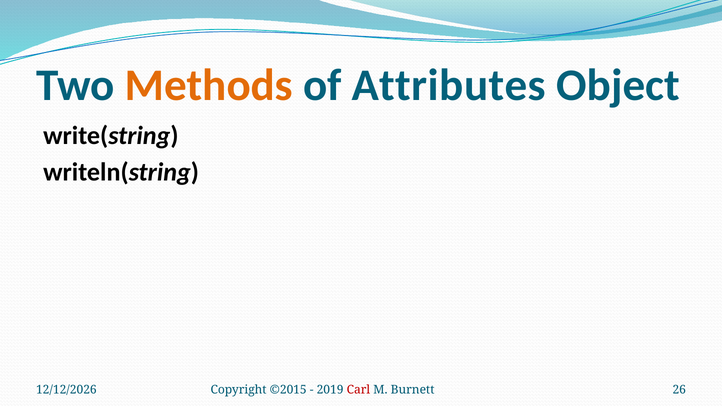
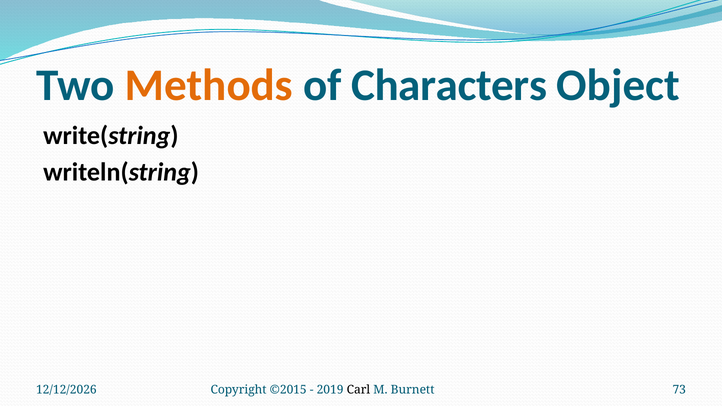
Attributes: Attributes -> Characters
Carl colour: red -> black
26: 26 -> 73
